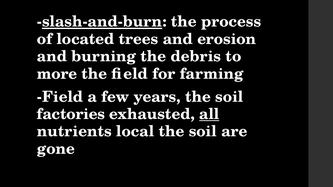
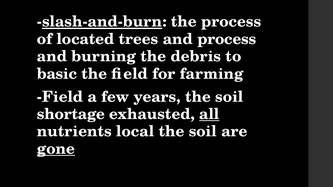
and erosion: erosion -> process
more: more -> basic
factories: factories -> shortage
gone underline: none -> present
